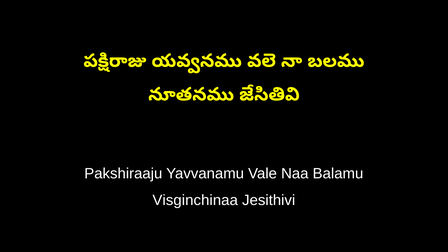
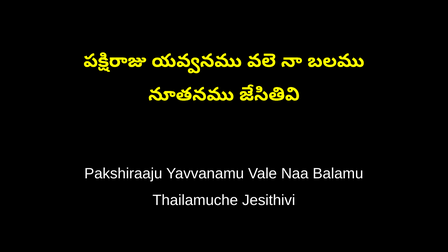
Visginchinaa: Visginchinaa -> Thailamuche
